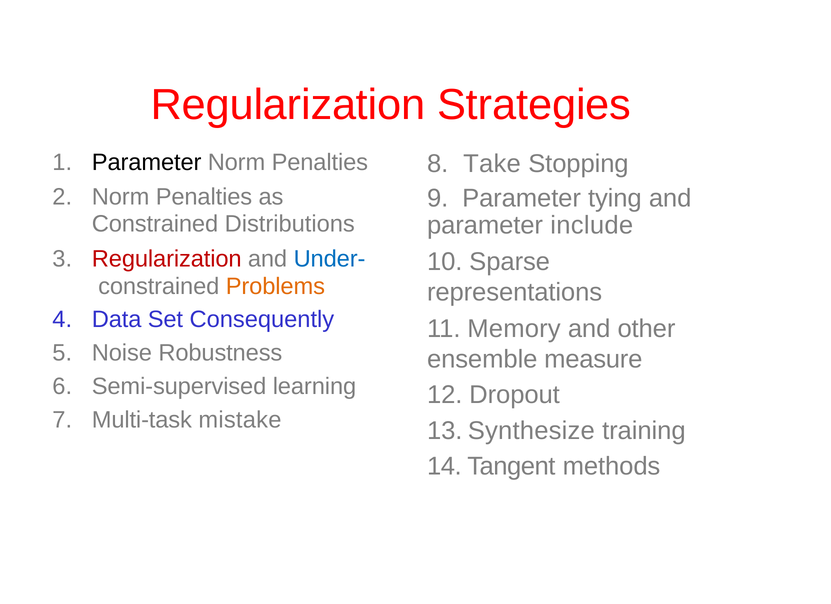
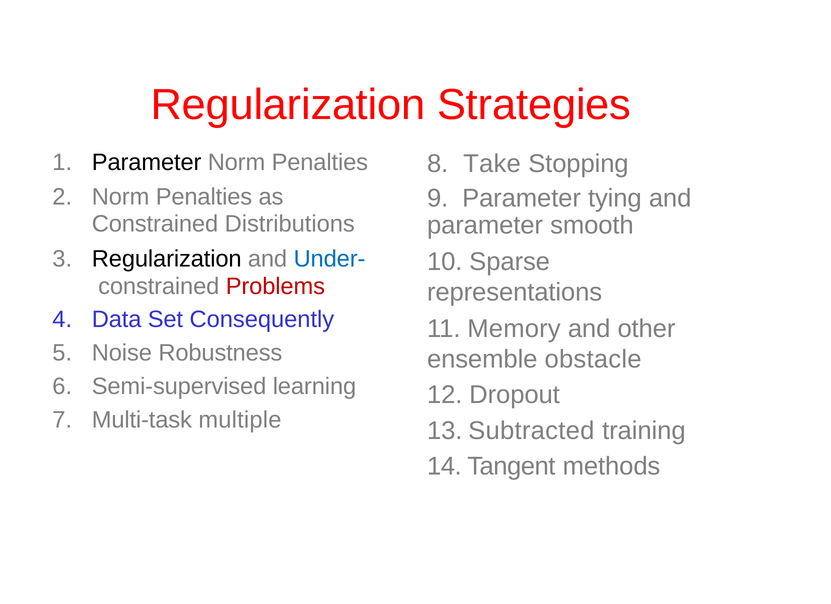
include: include -> smooth
Regularization at (167, 259) colour: red -> black
Problems colour: orange -> red
measure: measure -> obstacle
mistake: mistake -> multiple
Synthesize: Synthesize -> Subtracted
